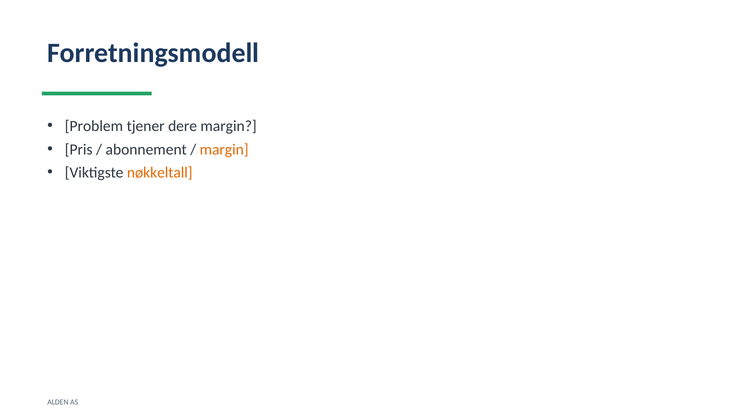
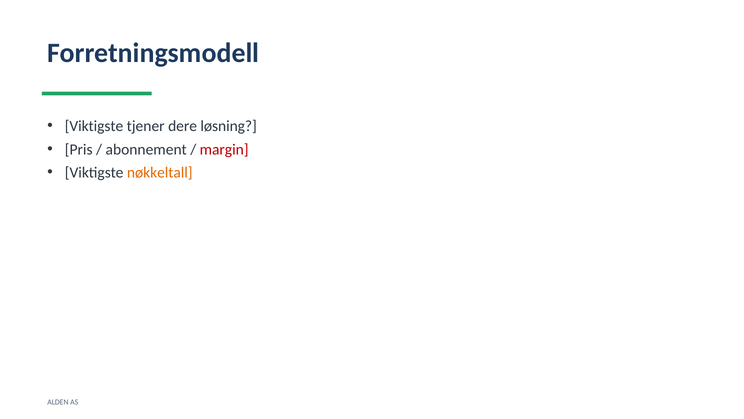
Problem at (94, 126): Problem -> Viktigste
dere margin: margin -> løsning
margin at (224, 149) colour: orange -> red
